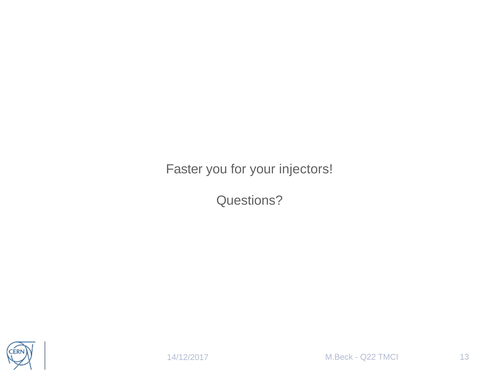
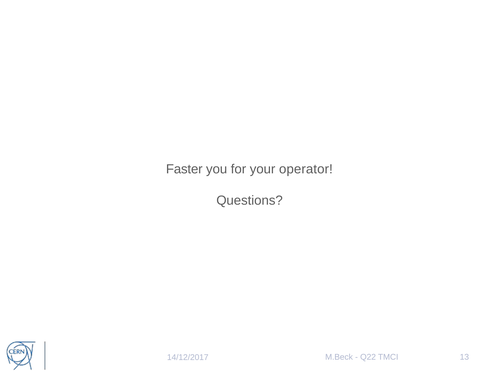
injectors: injectors -> operator
